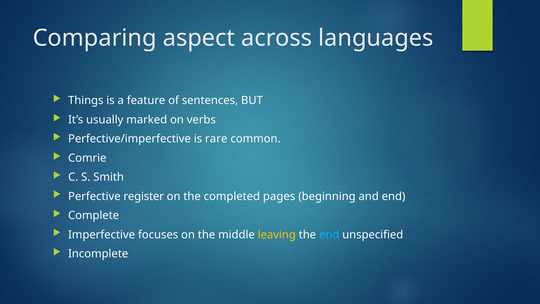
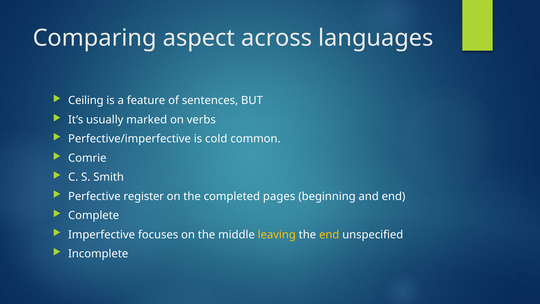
Things: Things -> Ceiling
rare: rare -> cold
end at (329, 234) colour: light blue -> yellow
